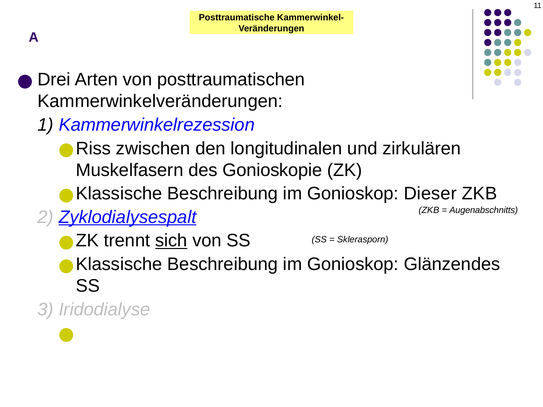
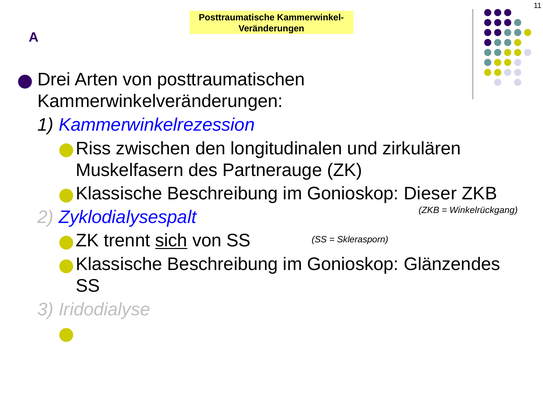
Gonioskopie: Gonioskopie -> Partnerauge
Augenabschnitts: Augenabschnitts -> Winkelrückgang
Zyklodialysespalt underline: present -> none
